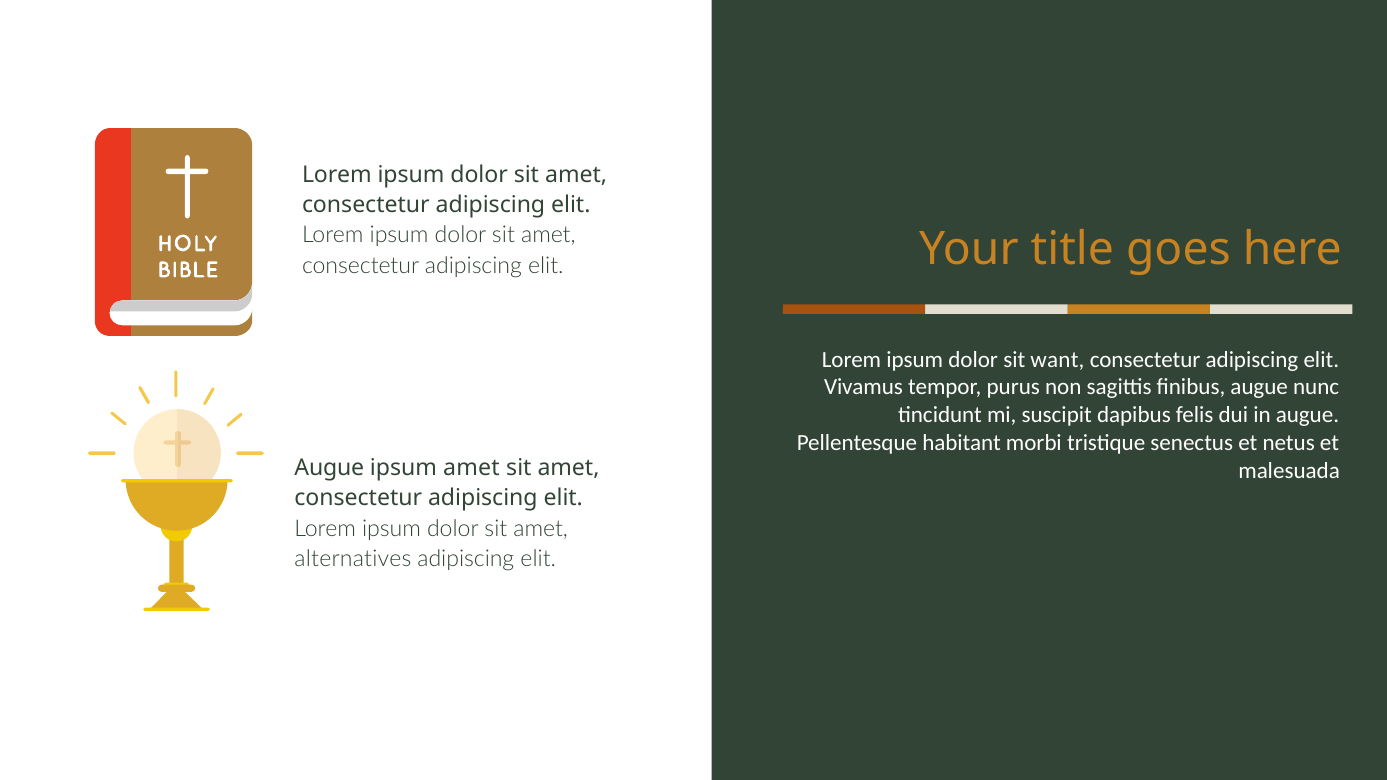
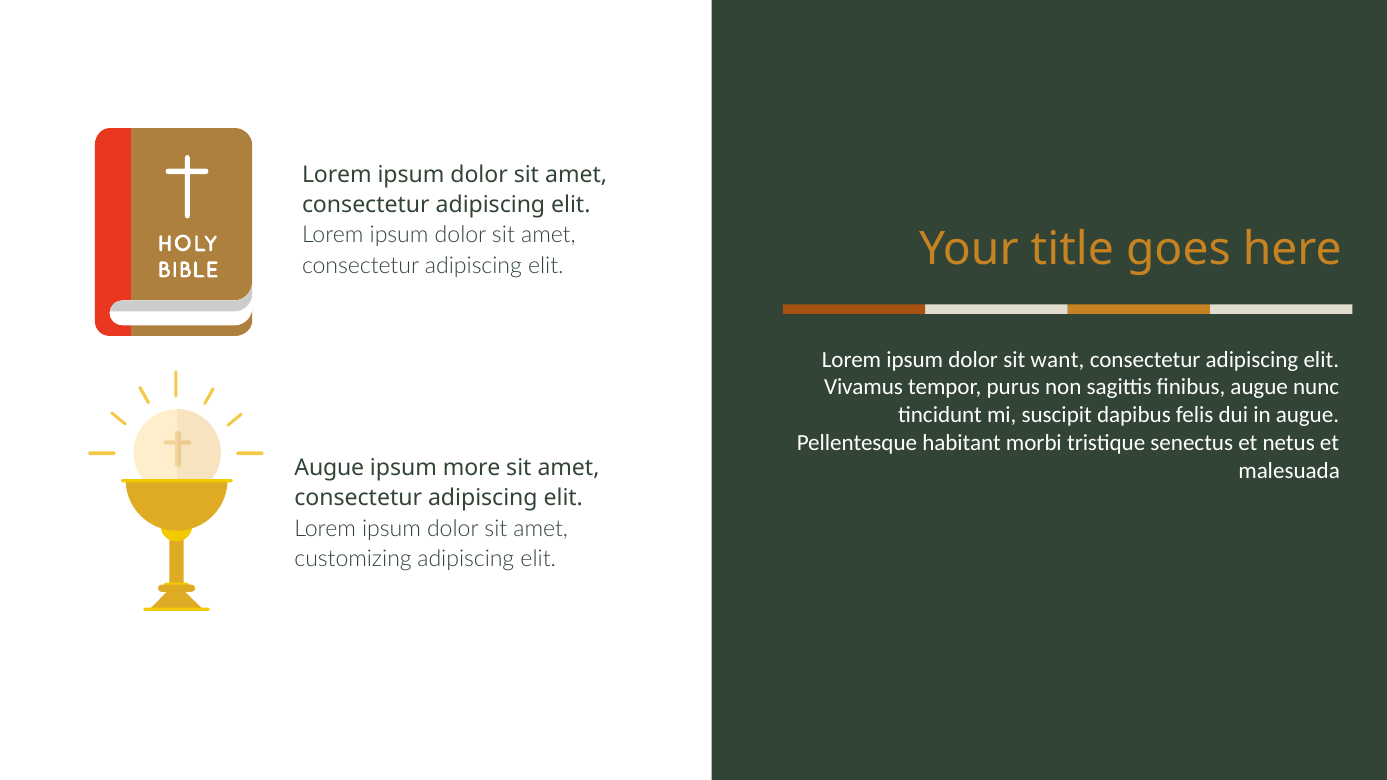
ipsum amet: amet -> more
alternatives: alternatives -> customizing
